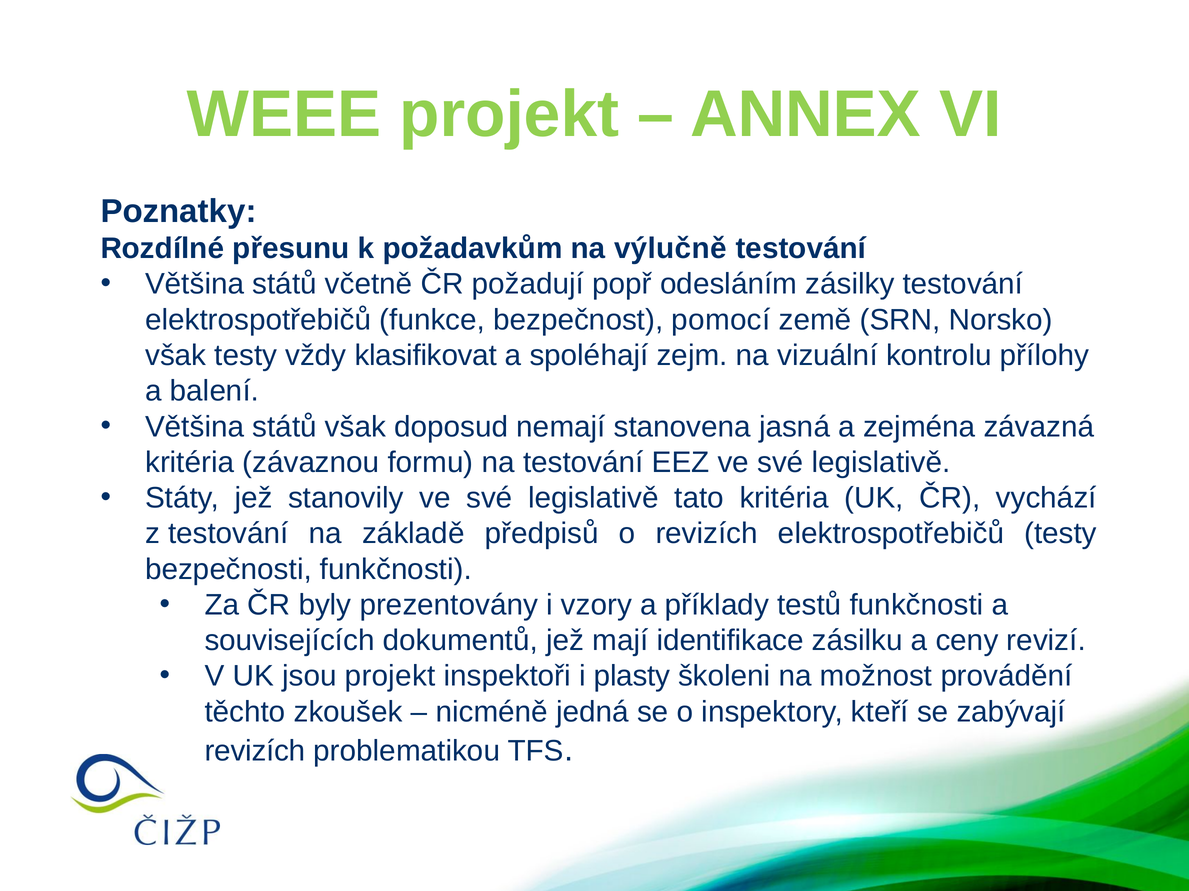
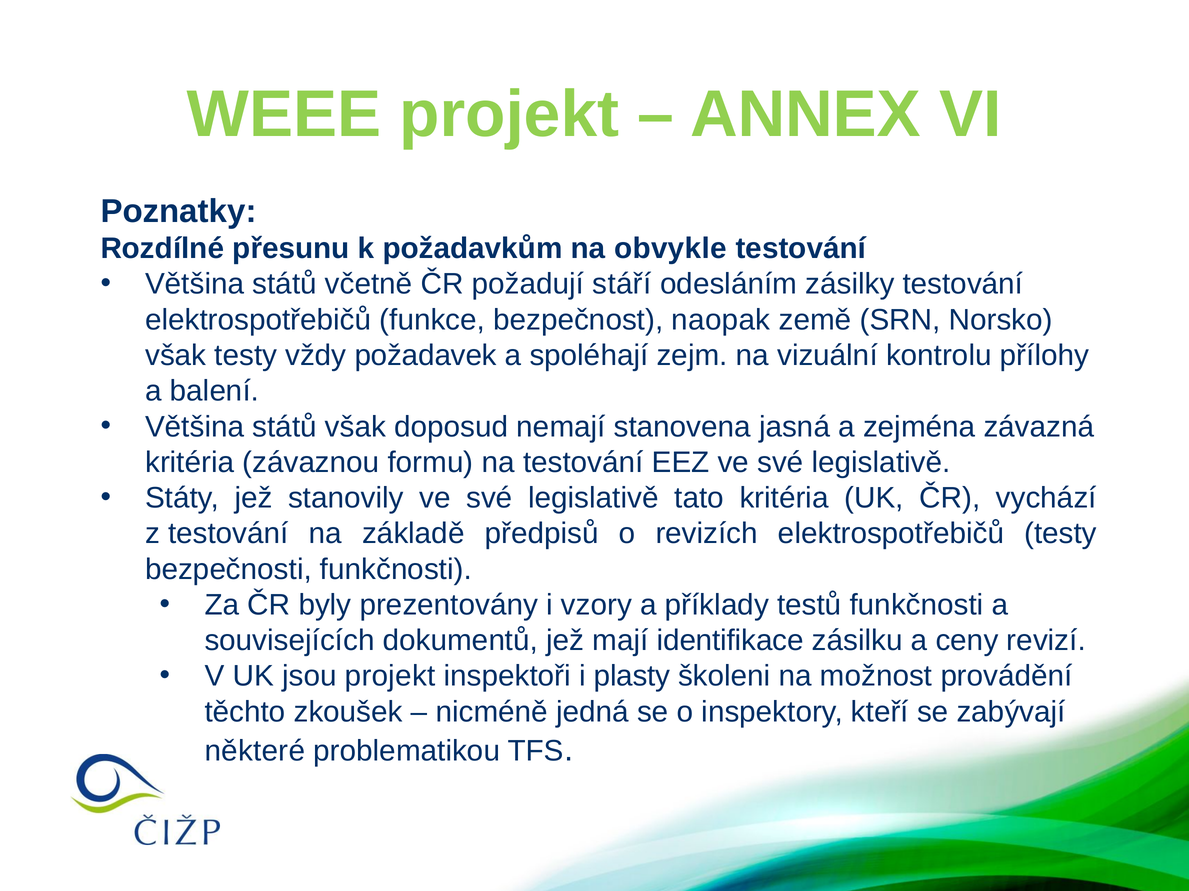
výlučně: výlučně -> obvykle
popř: popř -> stáří
pomocí: pomocí -> naopak
klasifikovat: klasifikovat -> požadavek
revizích at (255, 751): revizích -> některé
